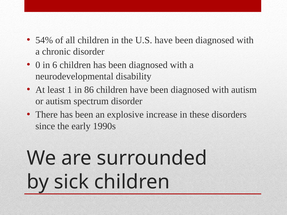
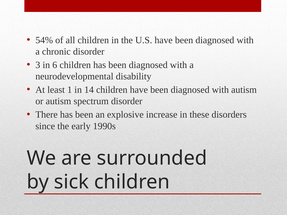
0: 0 -> 3
86: 86 -> 14
